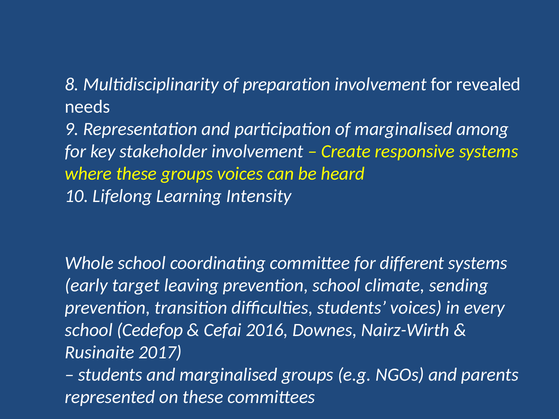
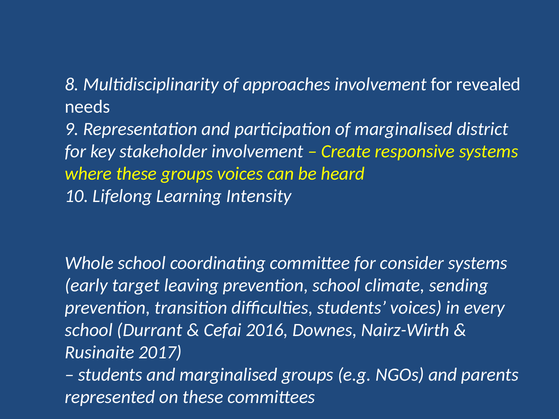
preparation: preparation -> approaches
among: among -> district
different: different -> consider
Cedefop: Cedefop -> Durrant
